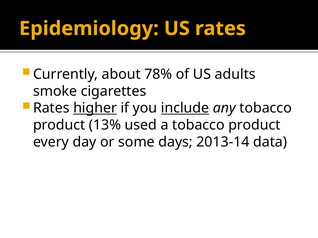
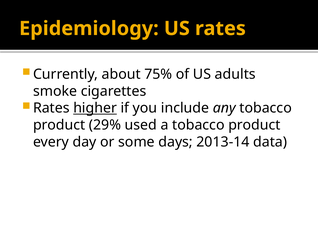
78%: 78% -> 75%
include underline: present -> none
13%: 13% -> 29%
